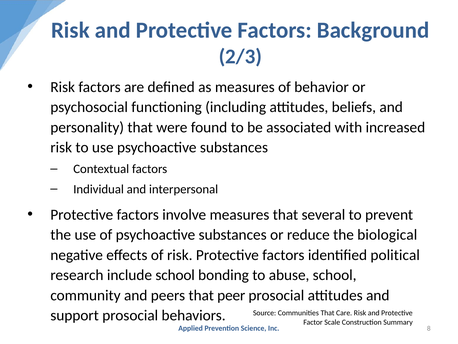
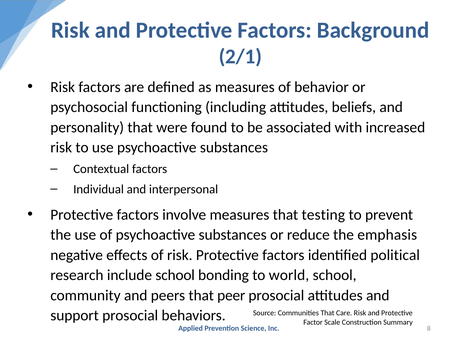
2/3: 2/3 -> 2/1
several: several -> testing
biological: biological -> emphasis
abuse: abuse -> world
